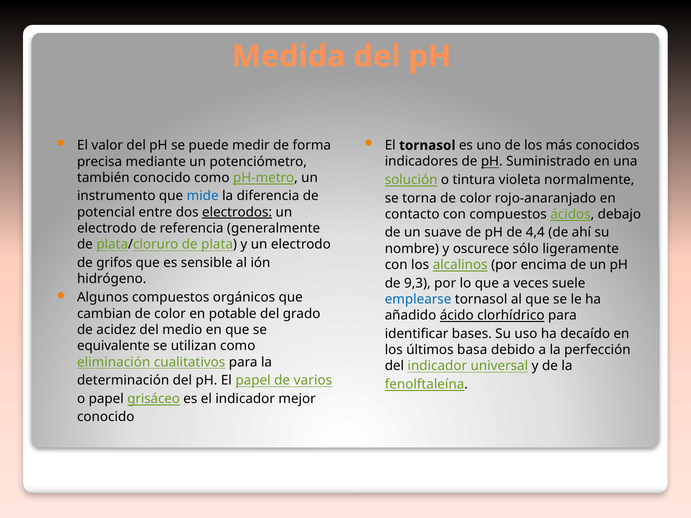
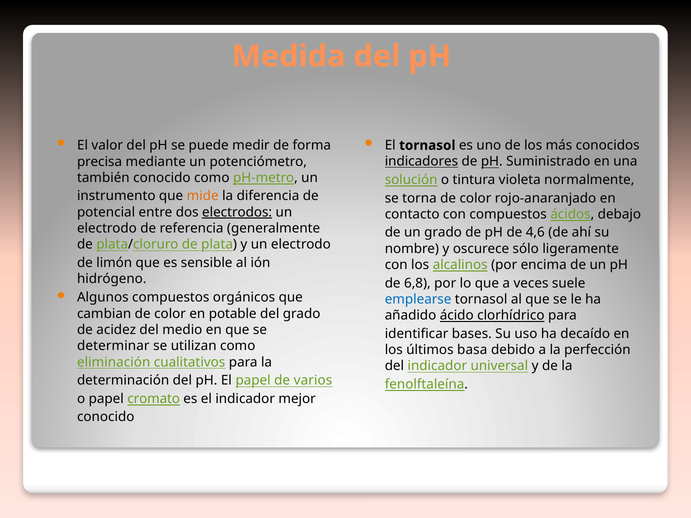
indicadores underline: none -> present
mide colour: blue -> orange
un suave: suave -> grado
4,4: 4,4 -> 4,6
grifos: grifos -> limón
9,3: 9,3 -> 6,8
equivalente: equivalente -> determinar
grisáceo: grisáceo -> cromato
